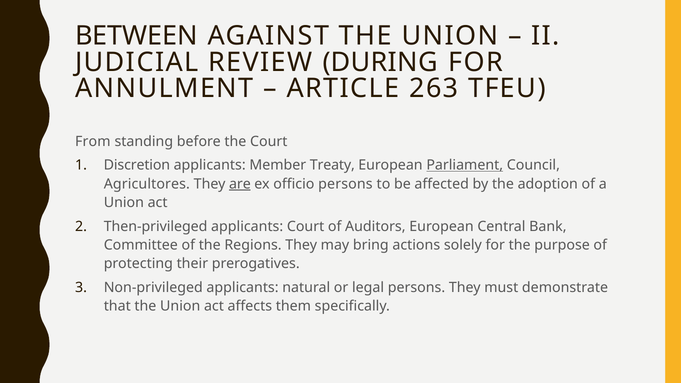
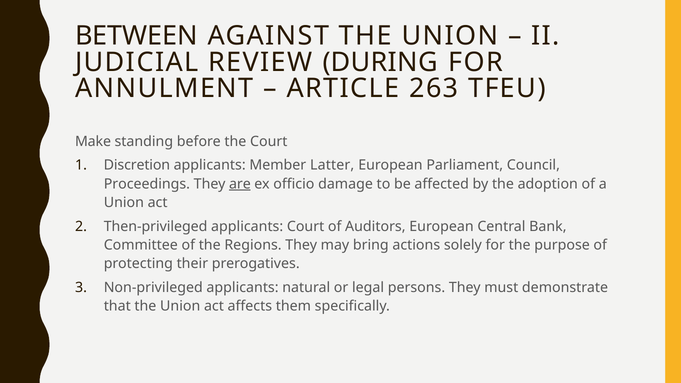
From: From -> Make
Treaty: Treaty -> Latter
Parliament underline: present -> none
Agricultores: Agricultores -> Proceedings
officio persons: persons -> damage
